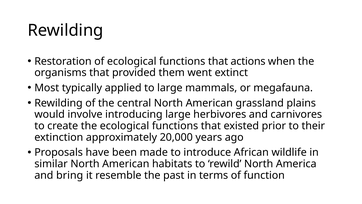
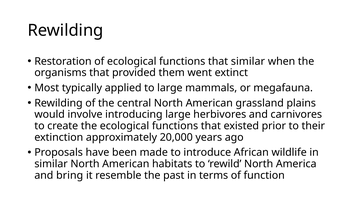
that actions: actions -> similar
